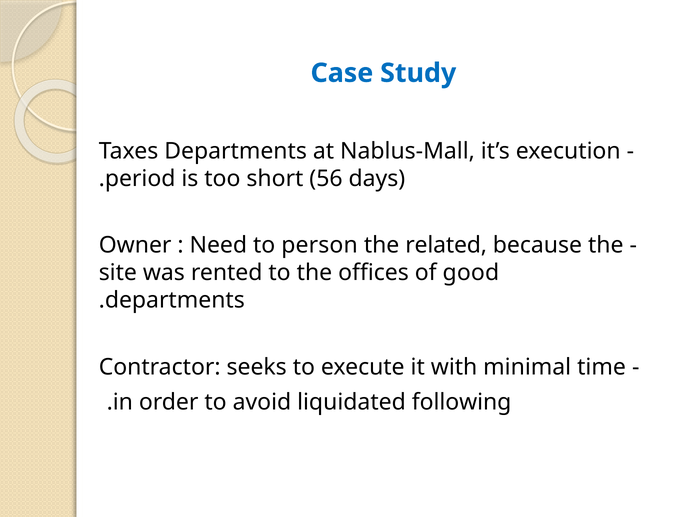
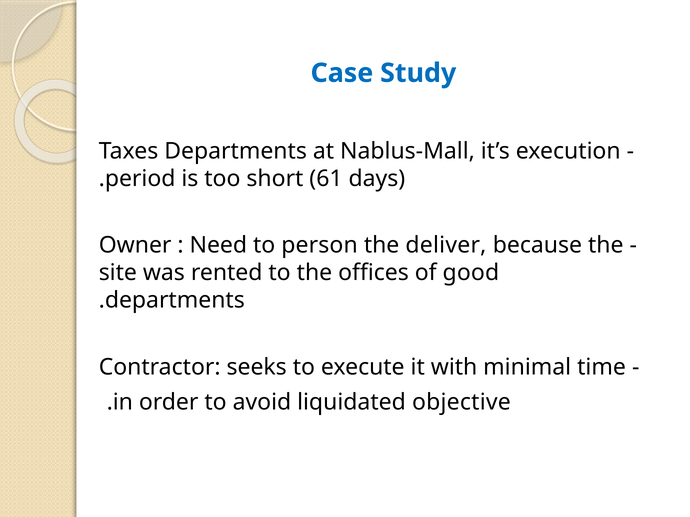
56: 56 -> 61
related: related -> deliver
following: following -> objective
